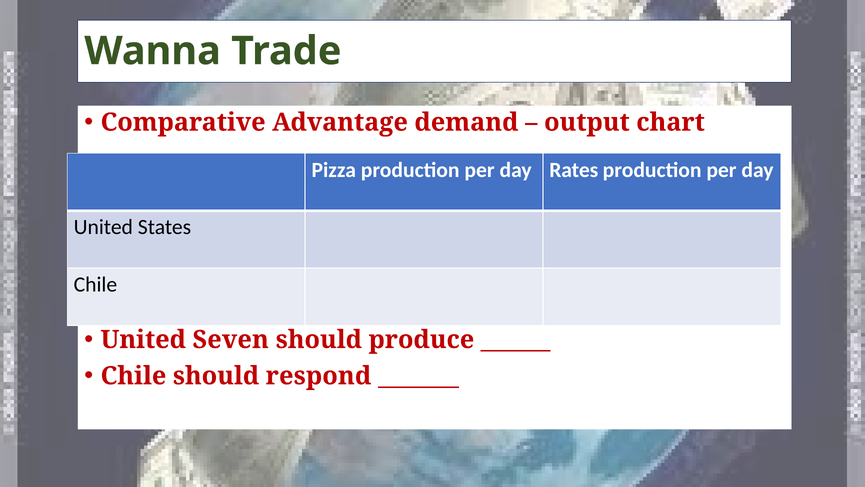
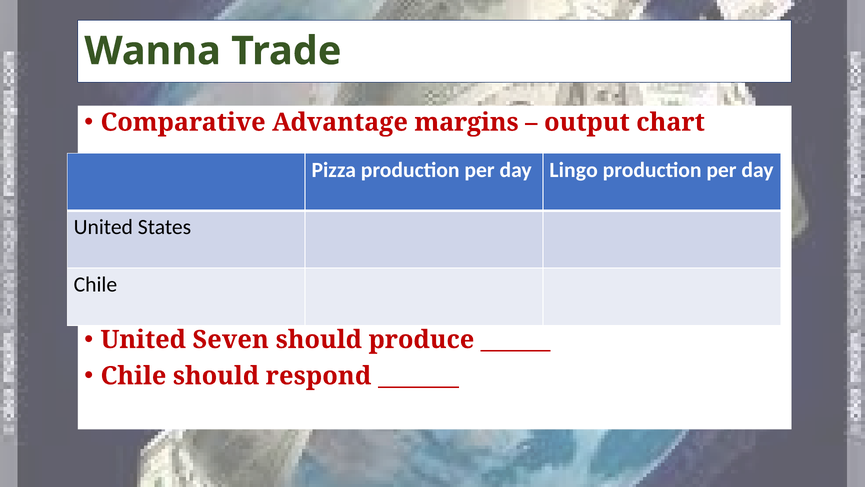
demand: demand -> margins
Rates: Rates -> Lingo
